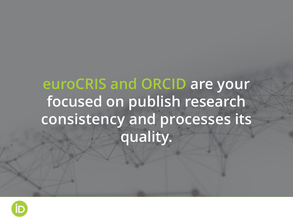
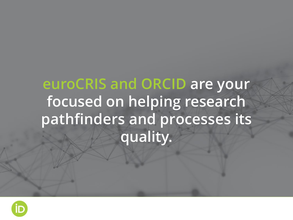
publish: publish -> helping
consistency: consistency -> pathfinders
